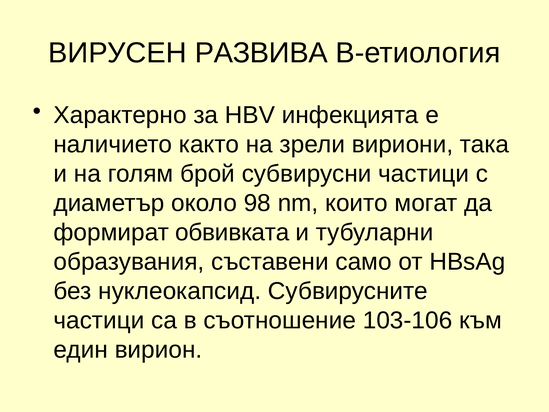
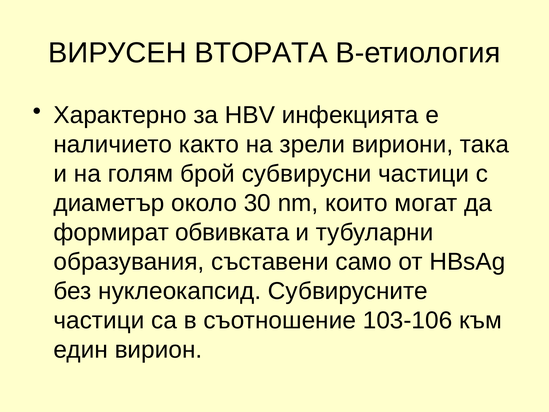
РАЗВИВА: РАЗВИВА -> ВТОРАТА
98: 98 -> 30
